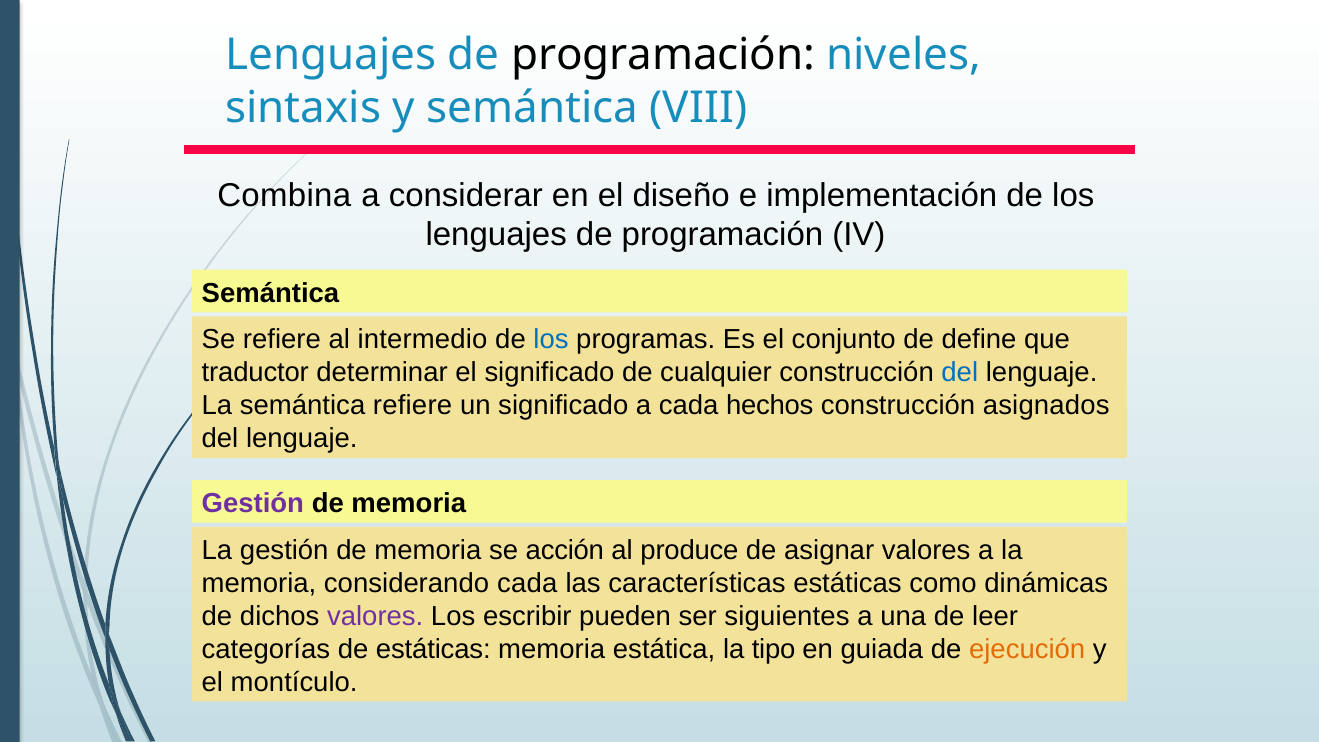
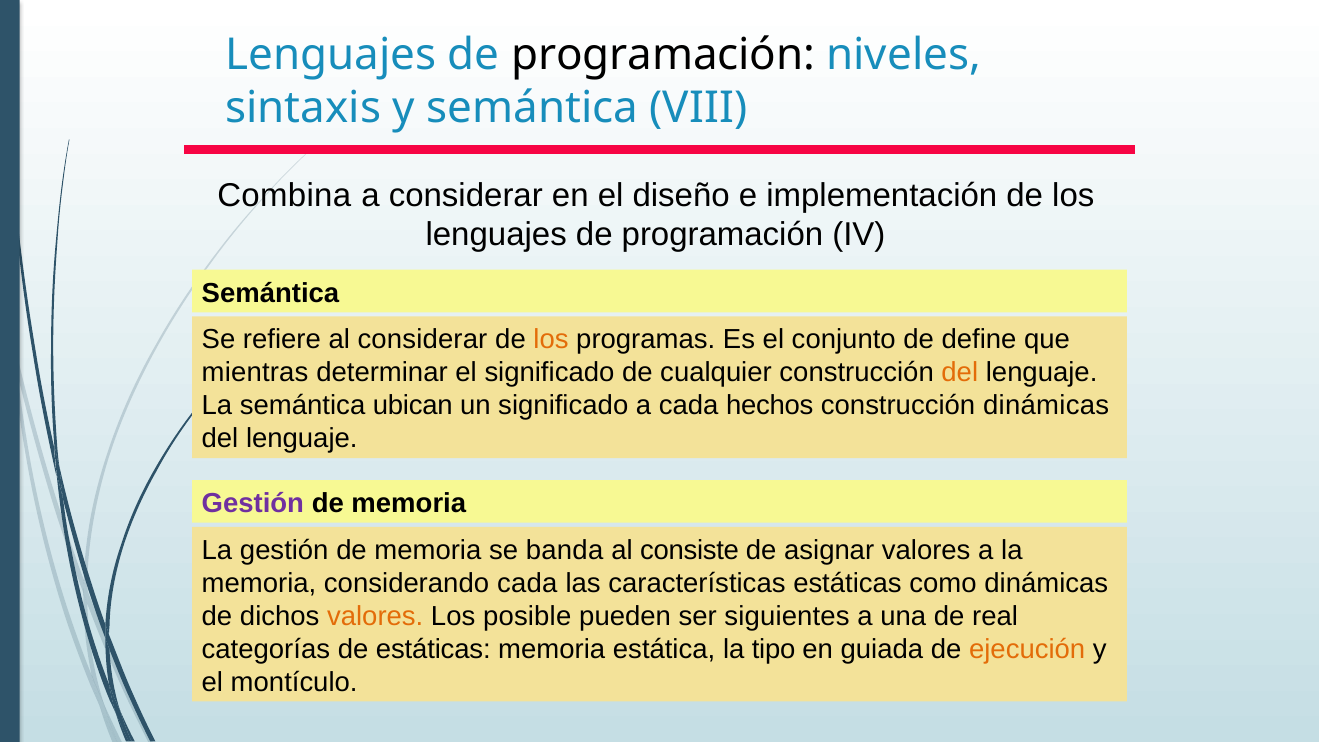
al intermedio: intermedio -> considerar
los at (551, 340) colour: blue -> orange
traductor: traductor -> mientras
del at (960, 373) colour: blue -> orange
semántica refiere: refiere -> ubican
construcción asignados: asignados -> dinámicas
acción: acción -> banda
produce: produce -> consiste
valores at (375, 616) colour: purple -> orange
escribir: escribir -> posible
leer: leer -> real
